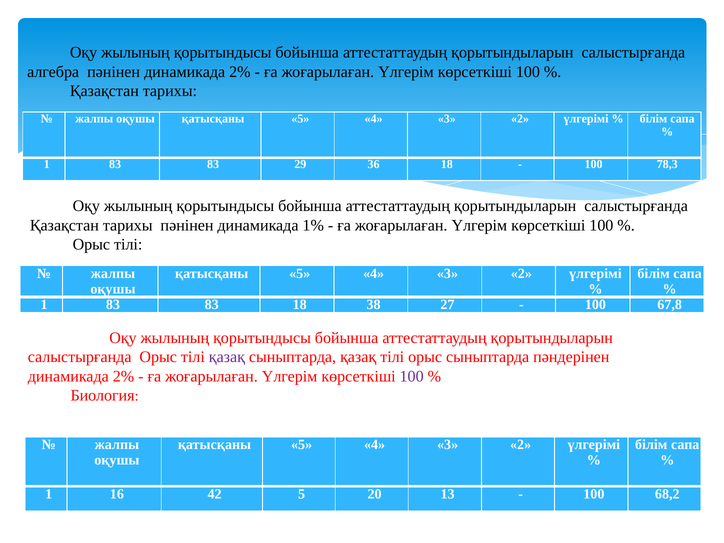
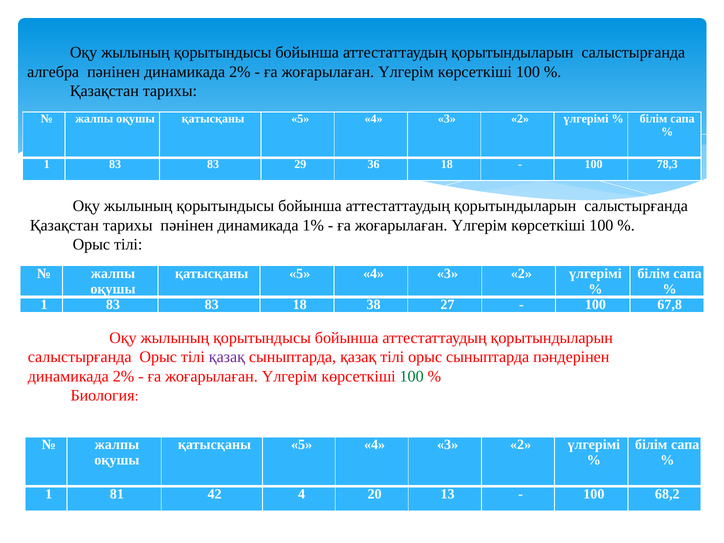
100 at (412, 376) colour: purple -> green
16: 16 -> 81
42 5: 5 -> 4
